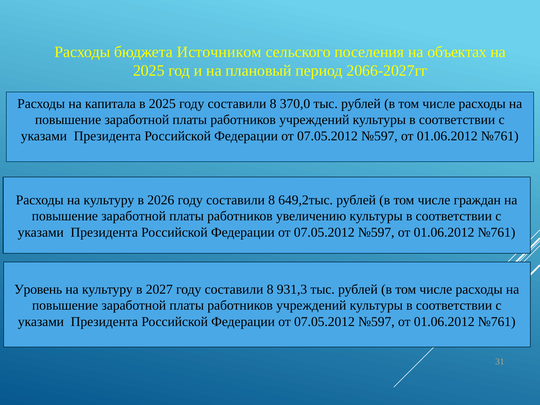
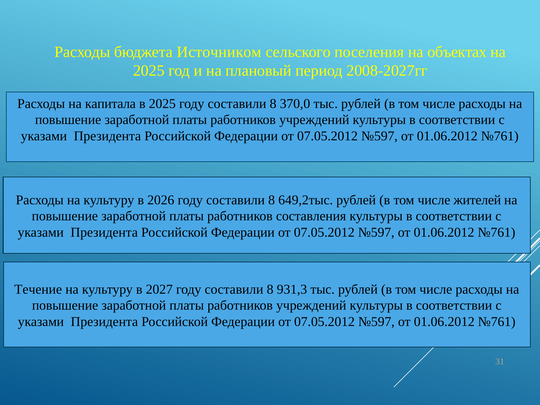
2066-2027гг: 2066-2027гг -> 2008-2027гг
граждан: граждан -> жителей
увеличению: увеличению -> составления
Уровень: Уровень -> Течение
